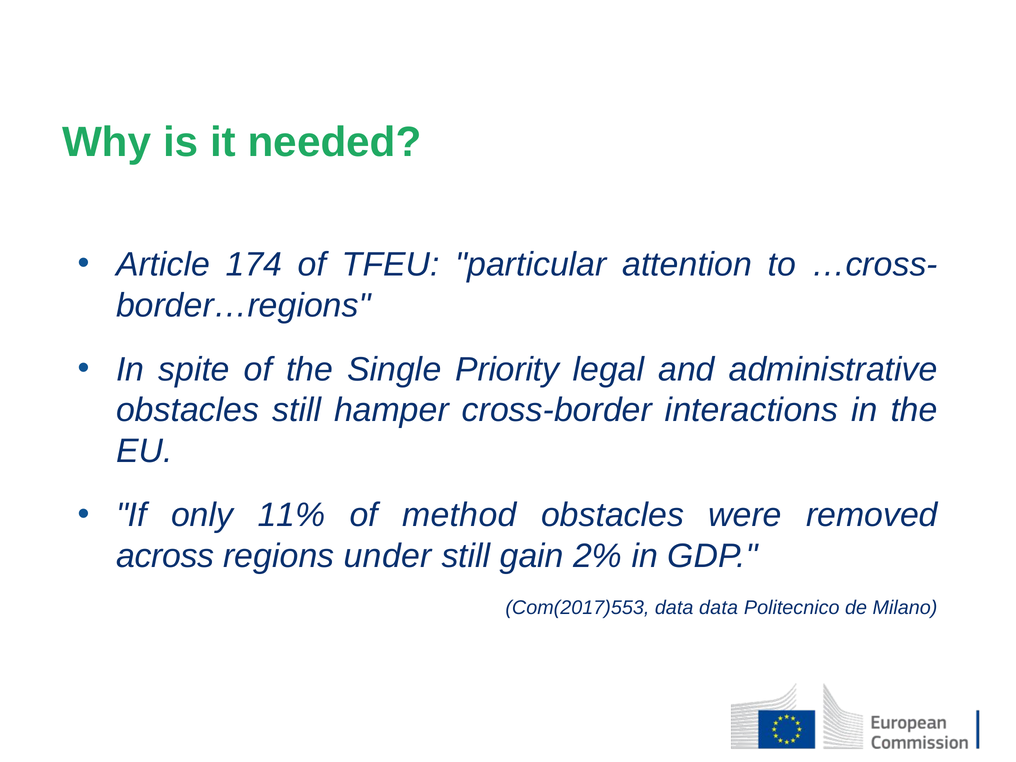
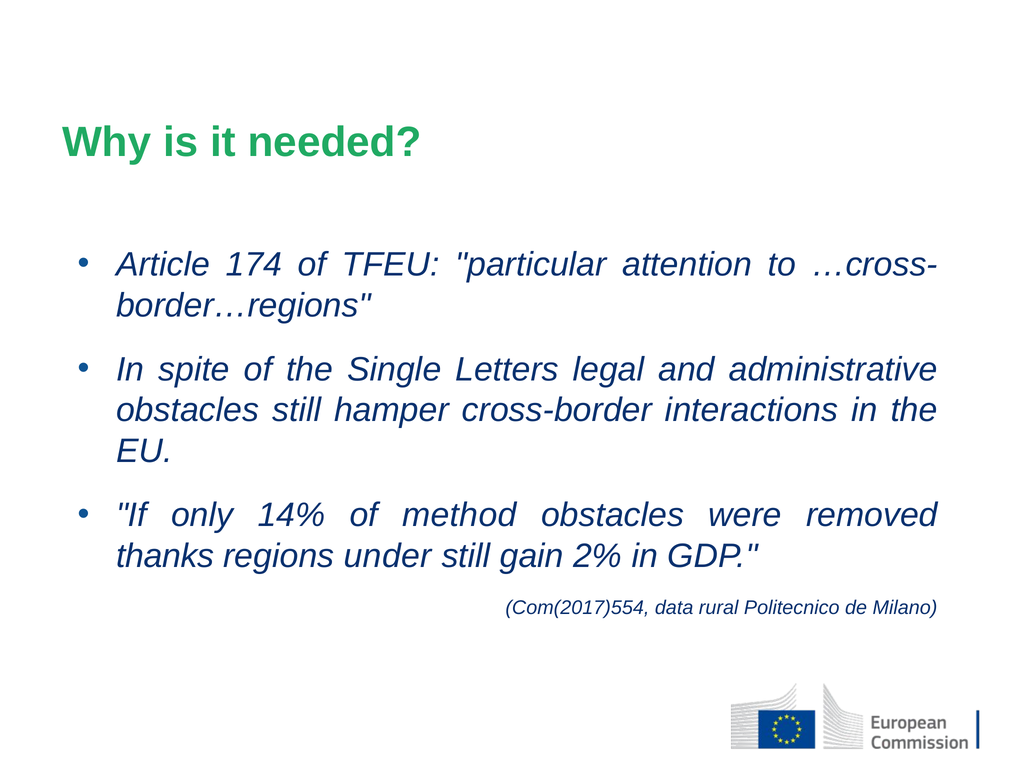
Priority: Priority -> Letters
11%: 11% -> 14%
across: across -> thanks
Com(2017)553: Com(2017)553 -> Com(2017)554
data data: data -> rural
